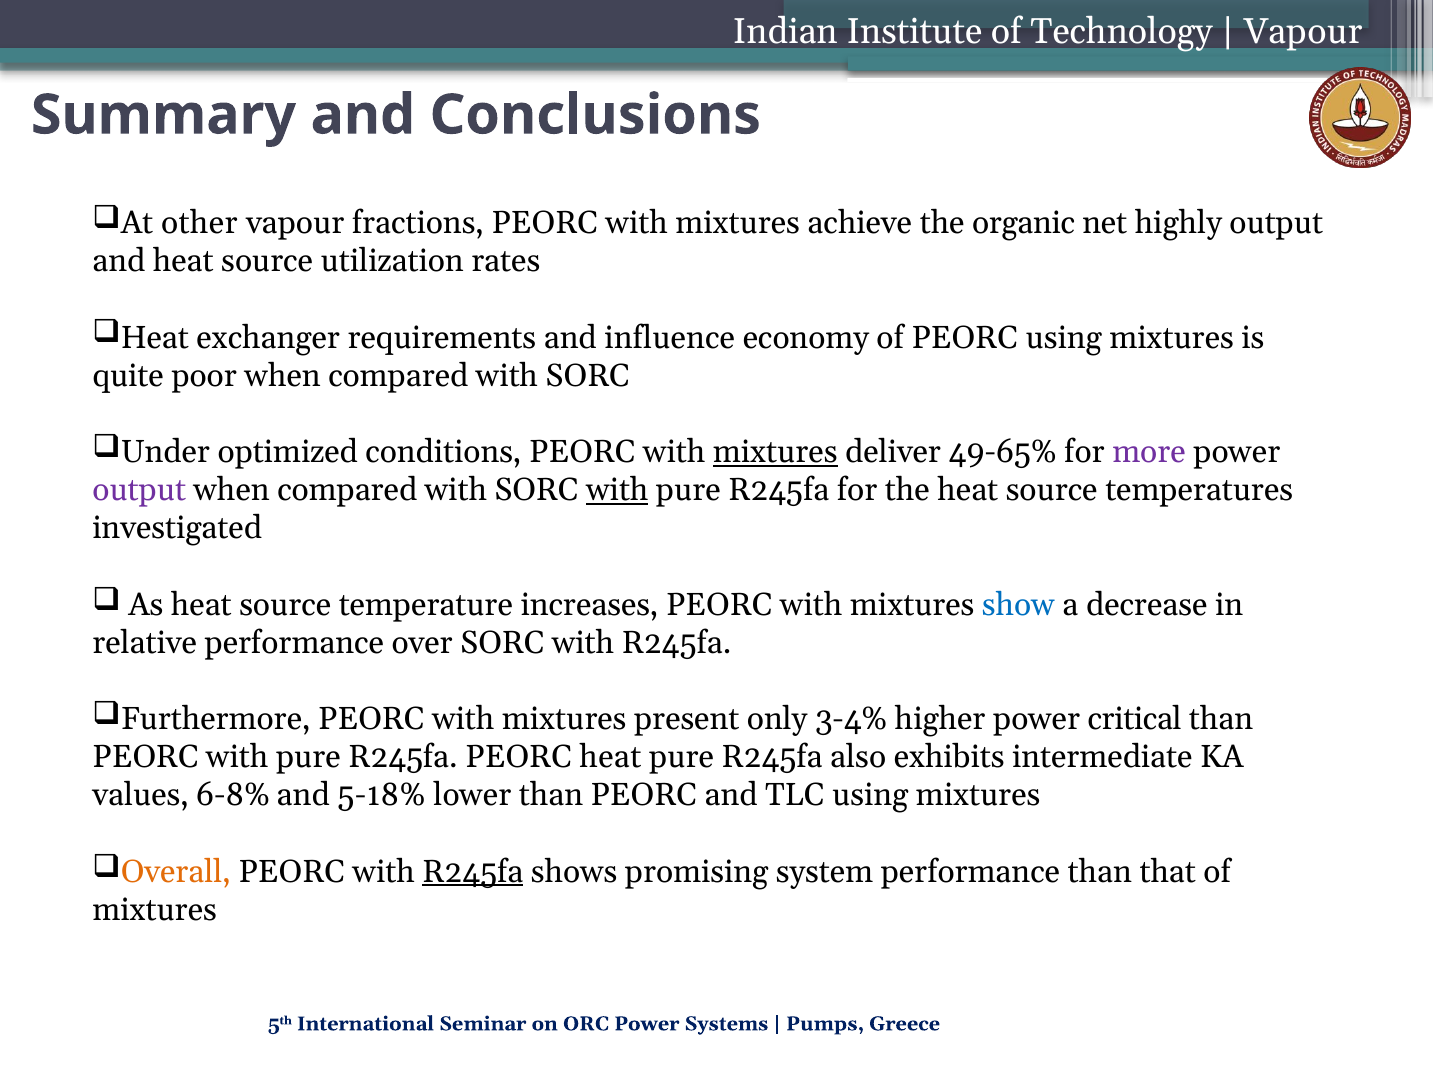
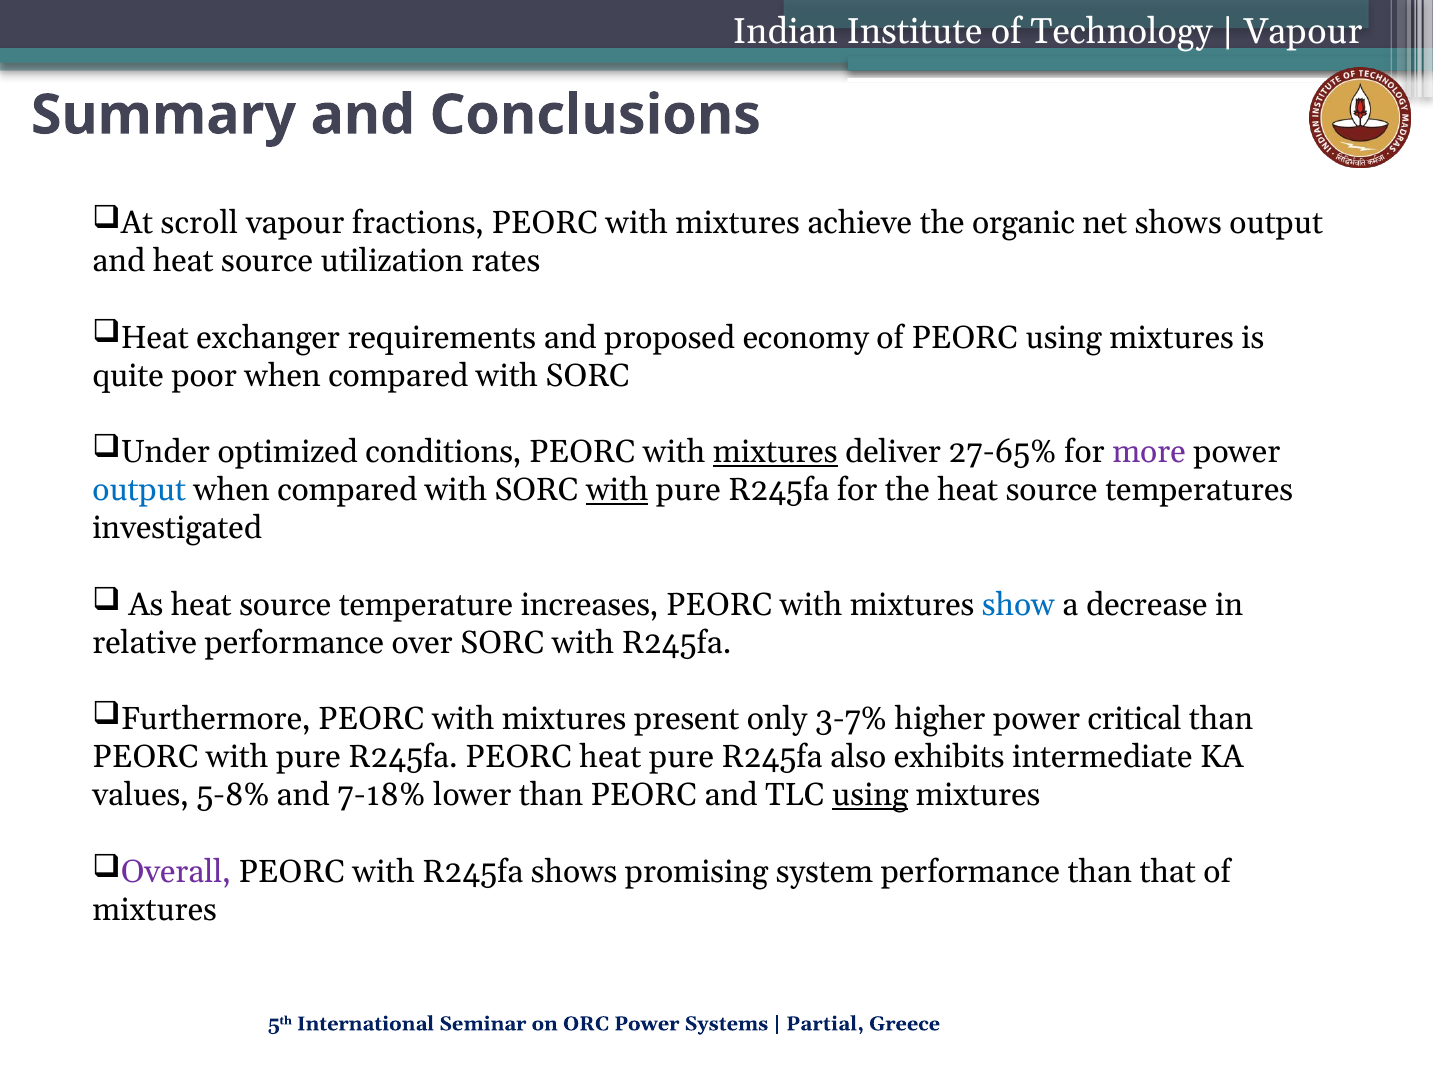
other: other -> scroll
net highly: highly -> shows
influence: influence -> proposed
49-65%: 49-65% -> 27-65%
output at (139, 490) colour: purple -> blue
3-4%: 3-4% -> 3-7%
6-8%: 6-8% -> 5-8%
5-18%: 5-18% -> 7-18%
using at (870, 795) underline: none -> present
Overall colour: orange -> purple
R245fa at (473, 872) underline: present -> none
Pumps: Pumps -> Partial
